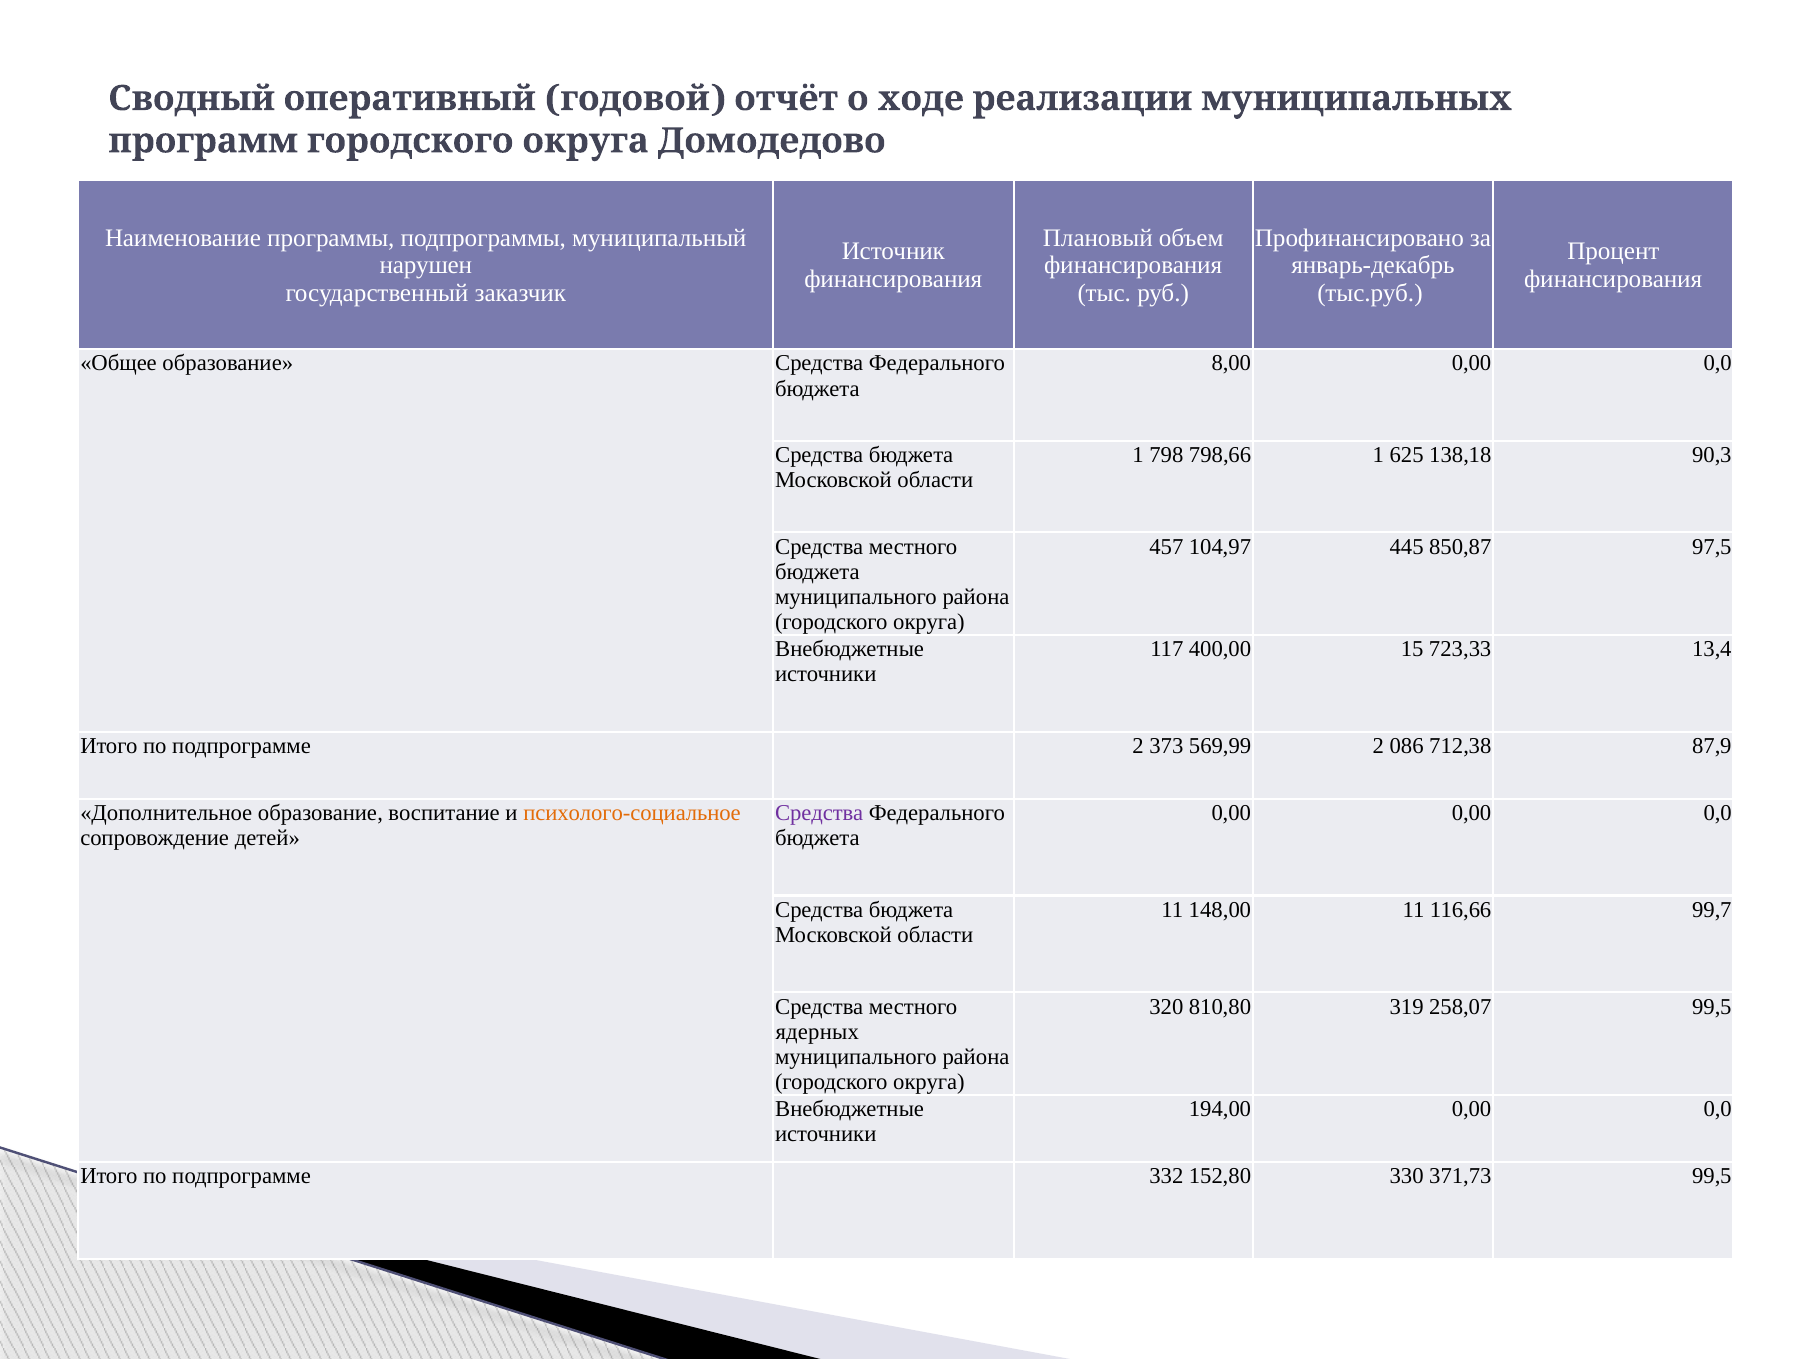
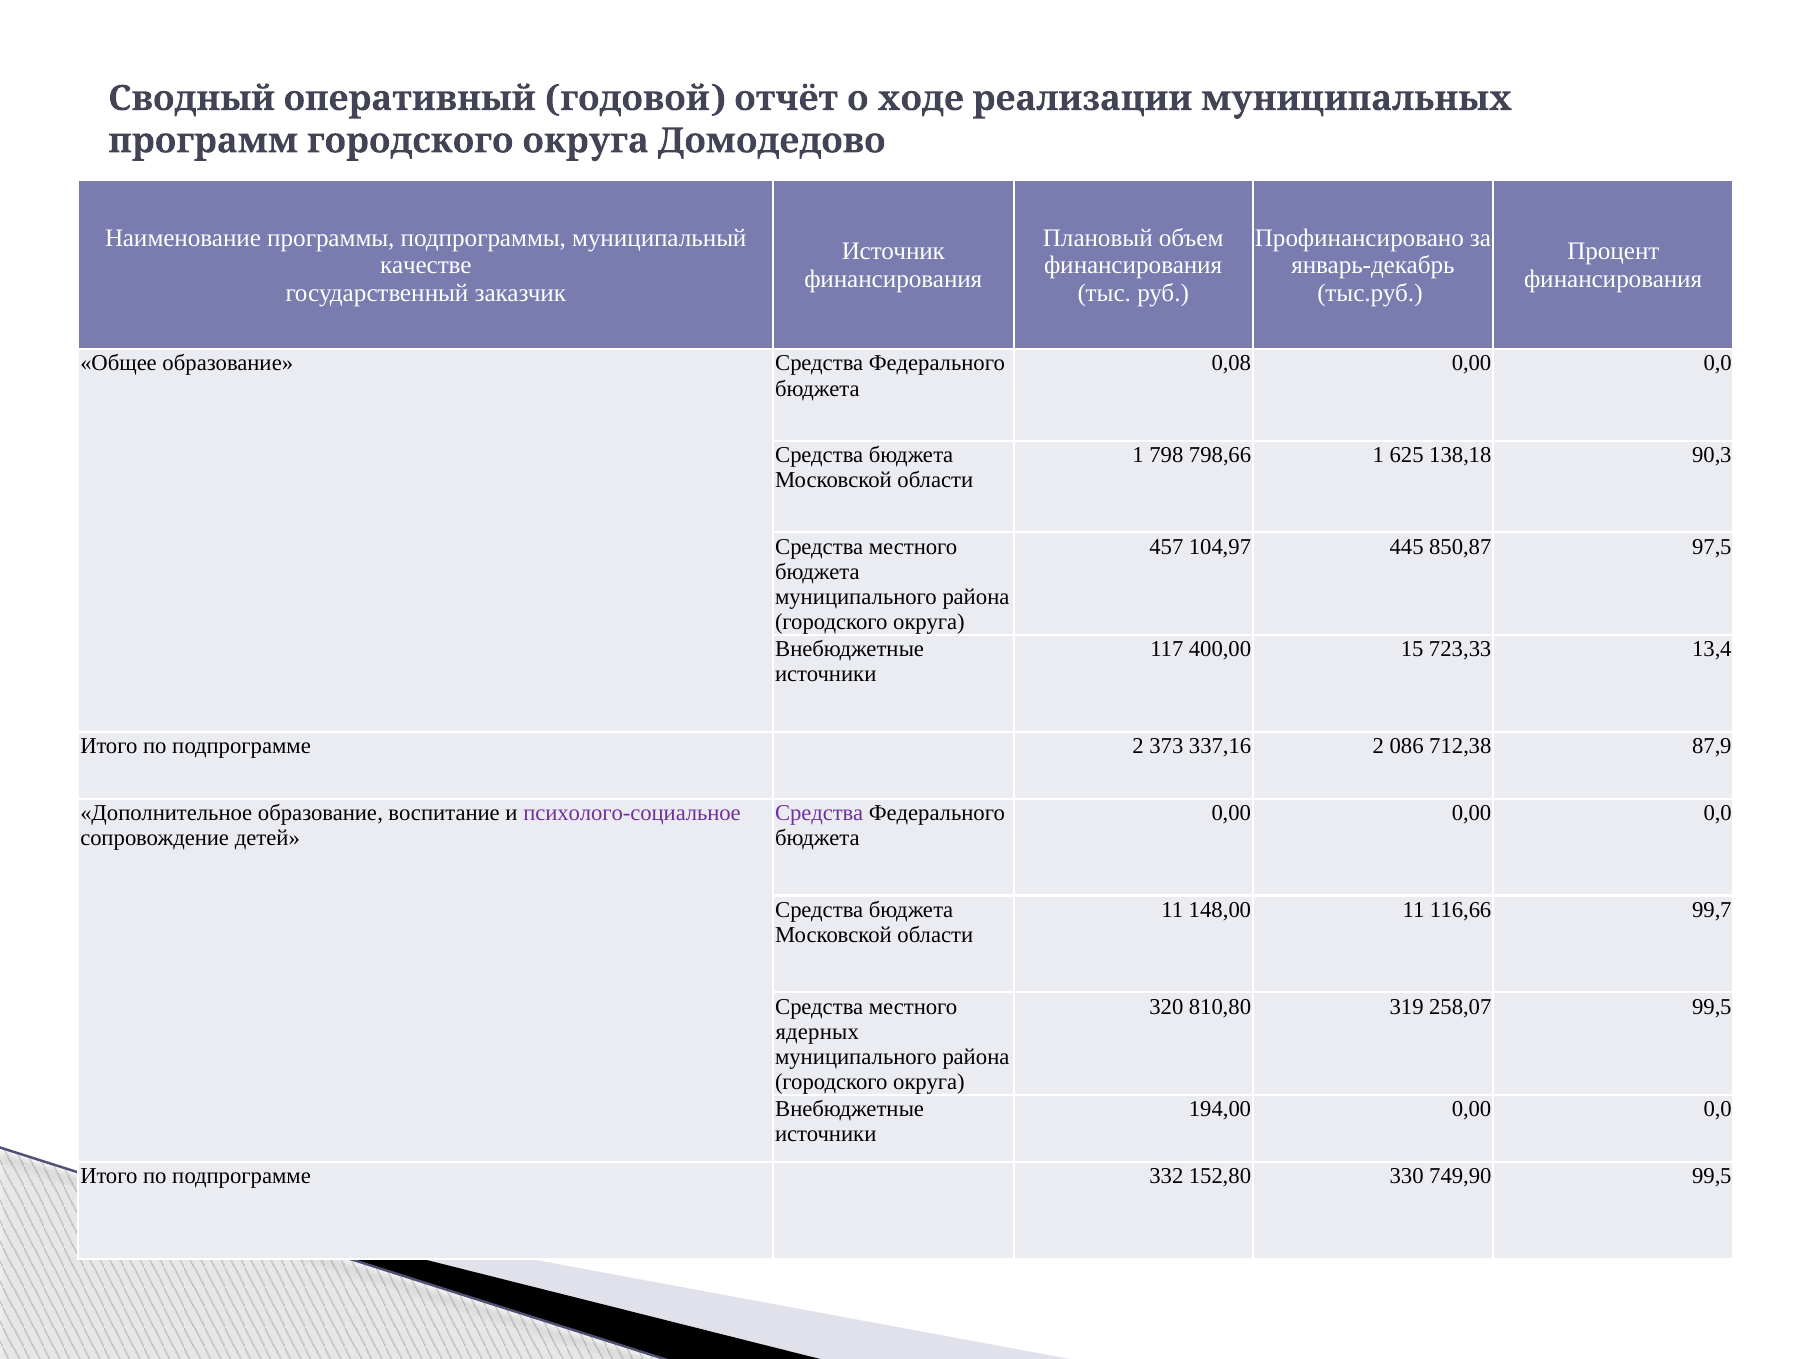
нарушен: нарушен -> качестве
8,00: 8,00 -> 0,08
569,99: 569,99 -> 337,16
психолого-социальное colour: orange -> purple
371,73: 371,73 -> 749,90
